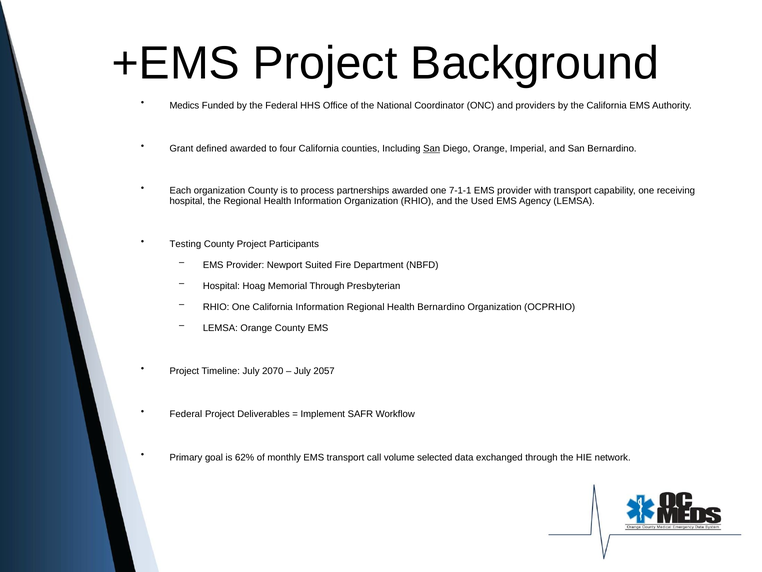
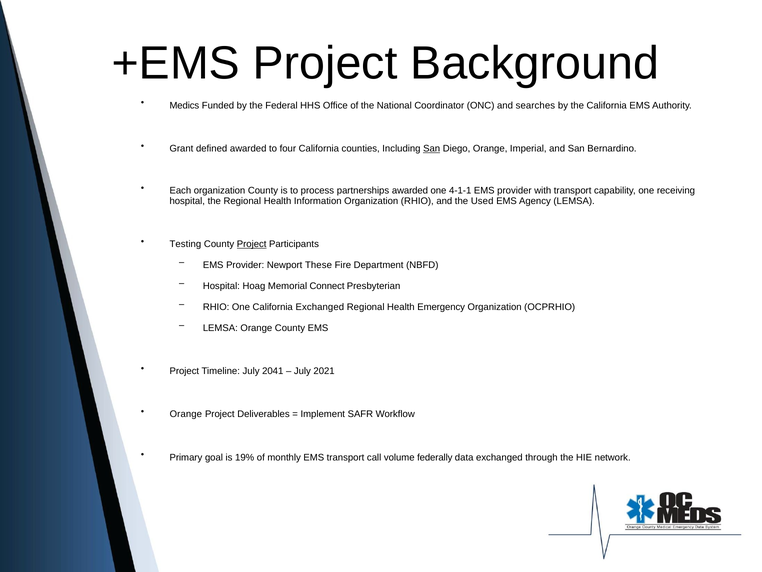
providers: providers -> searches
7-1-1: 7-1-1 -> 4-1-1
Project at (252, 244) underline: none -> present
Suited: Suited -> These
Memorial Through: Through -> Connect
California Information: Information -> Exchanged
Health Bernardino: Bernardino -> Emergency
2070: 2070 -> 2041
2057: 2057 -> 2021
Federal at (186, 414): Federal -> Orange
62%: 62% -> 19%
selected: selected -> federally
